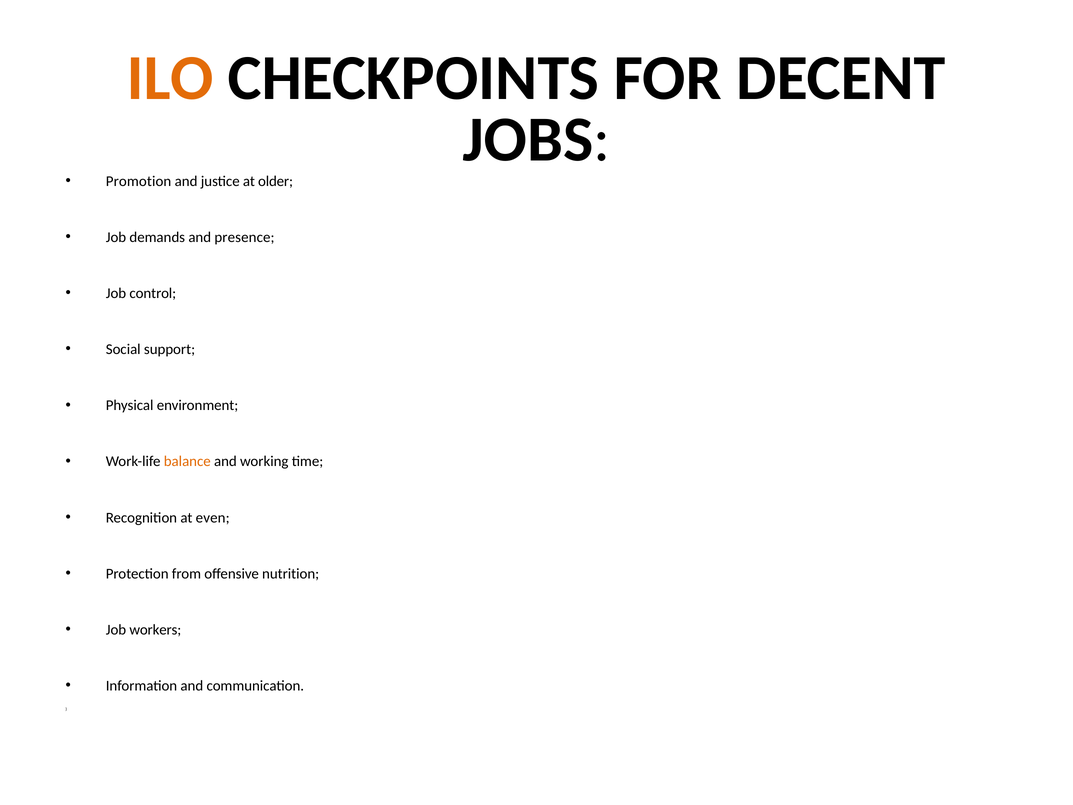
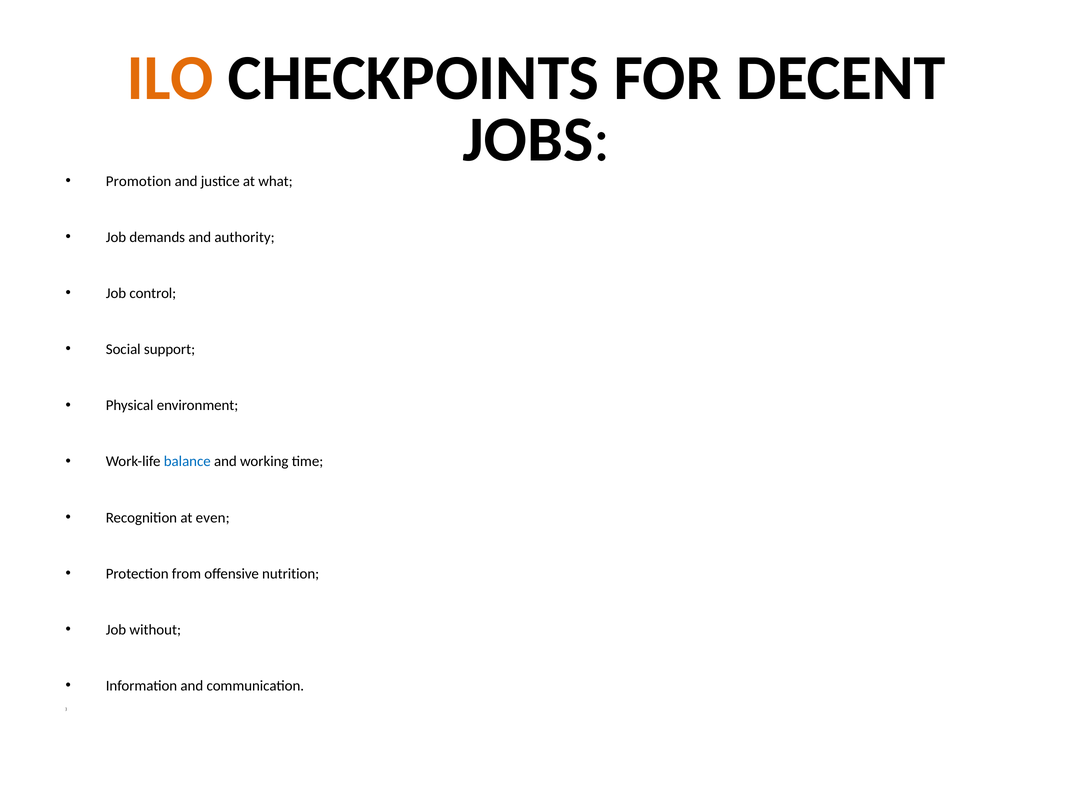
older: older -> what
presence: presence -> authority
balance colour: orange -> blue
workers: workers -> without
